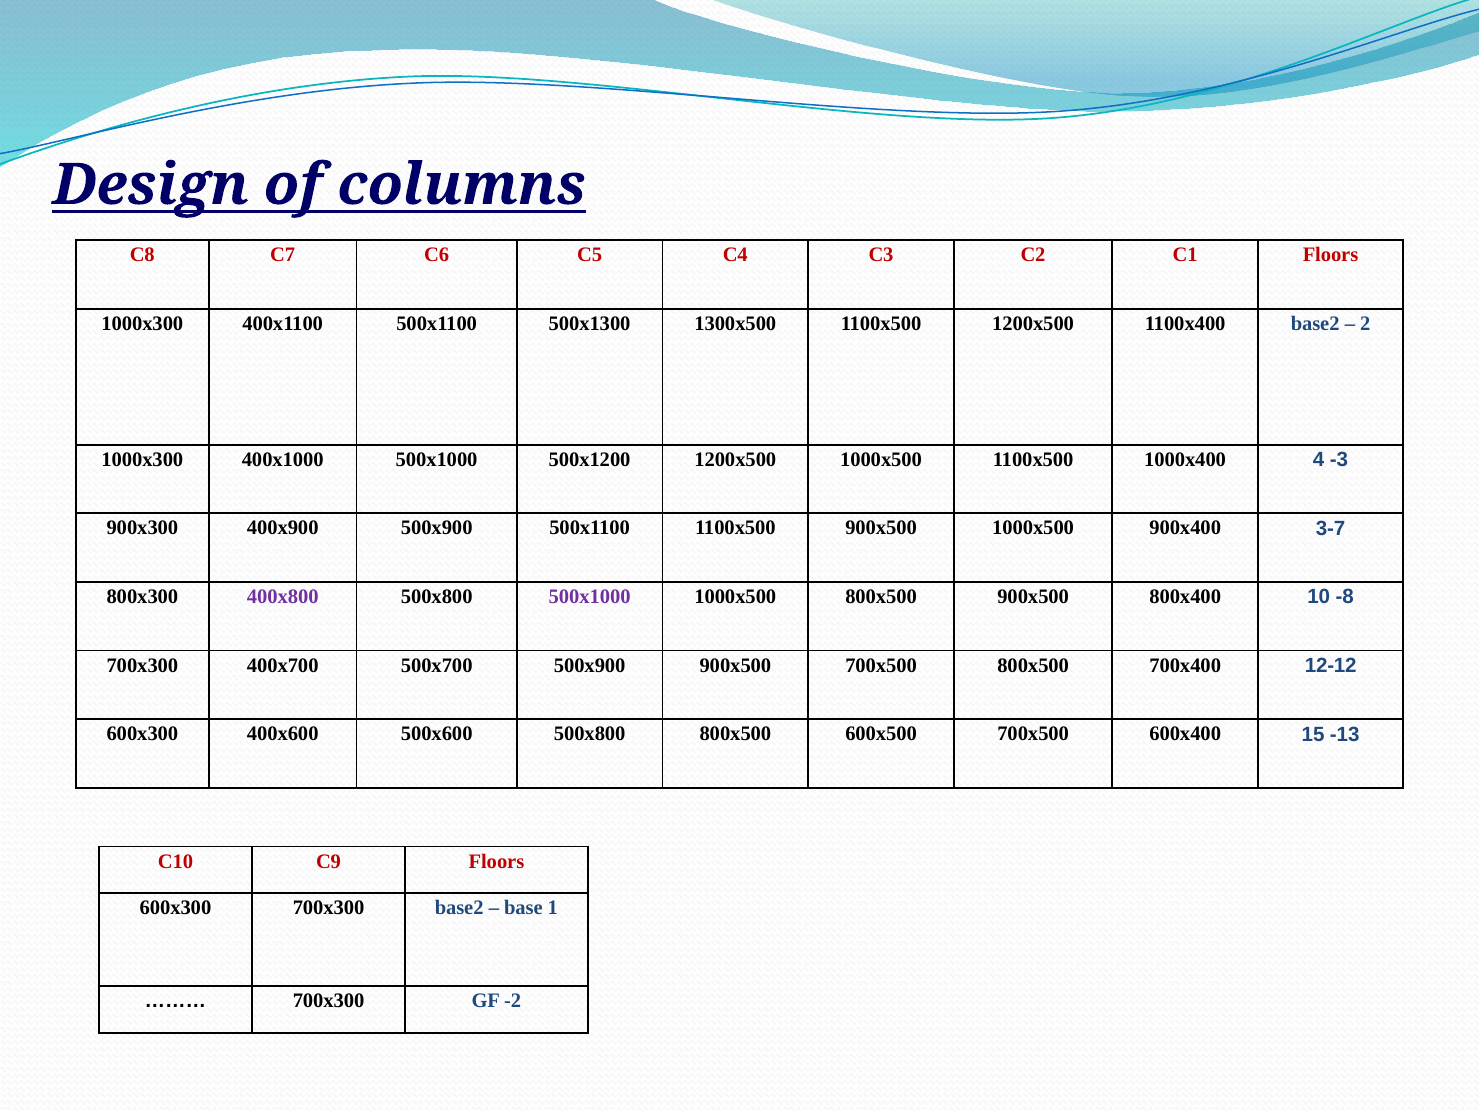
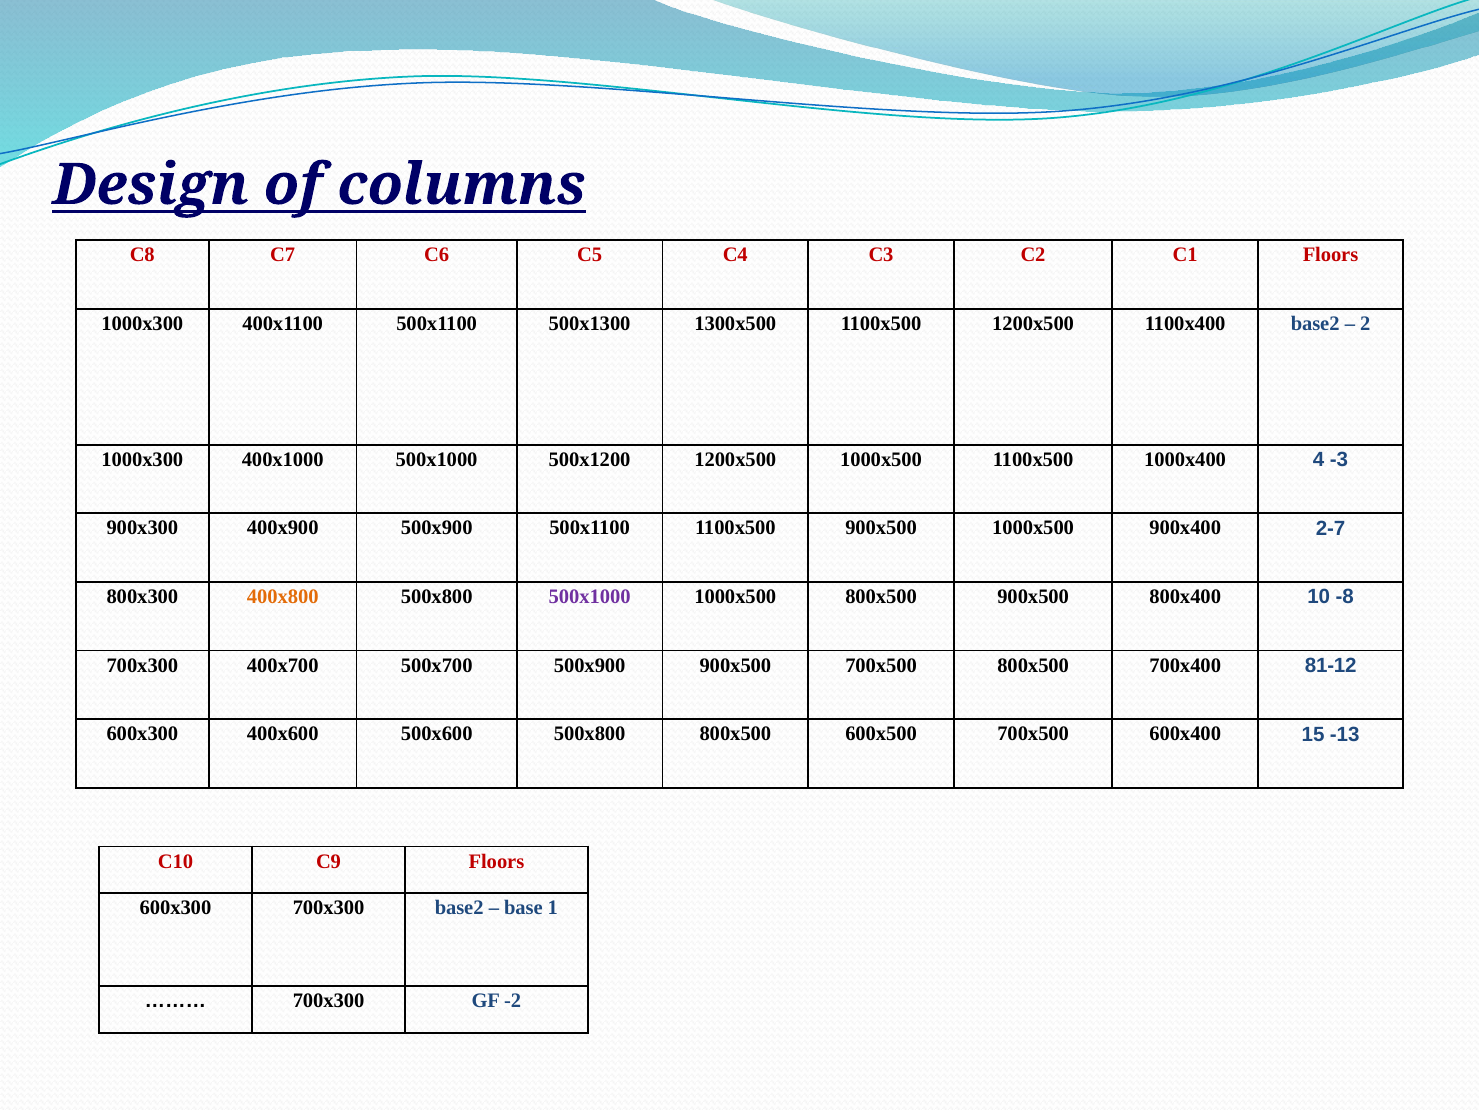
3-7: 3-7 -> 2-7
400x800 colour: purple -> orange
12-12: 12-12 -> 81-12
